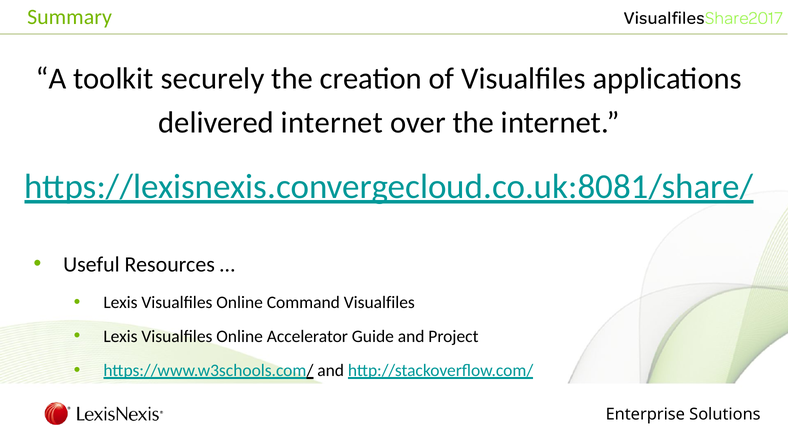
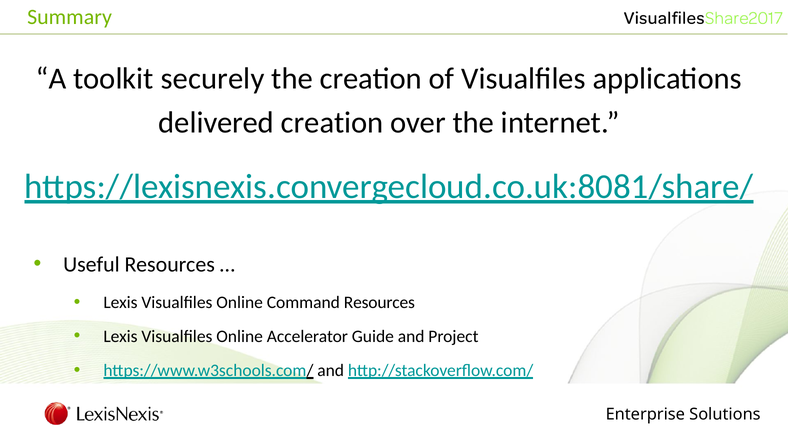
delivered internet: internet -> creation
Command Visualfiles: Visualfiles -> Resources
